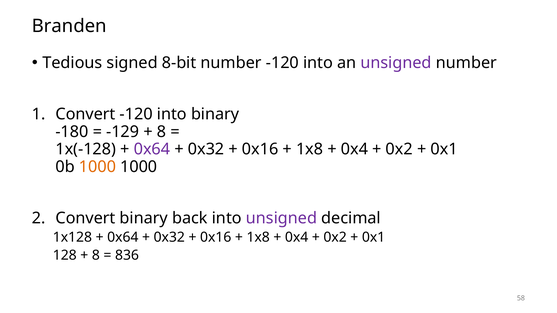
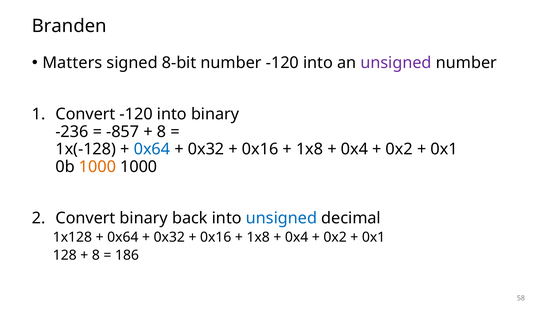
Tedious: Tedious -> Matters
-180: -180 -> -236
-129: -129 -> -857
0x64 at (152, 149) colour: purple -> blue
unsigned at (282, 218) colour: purple -> blue
836: 836 -> 186
